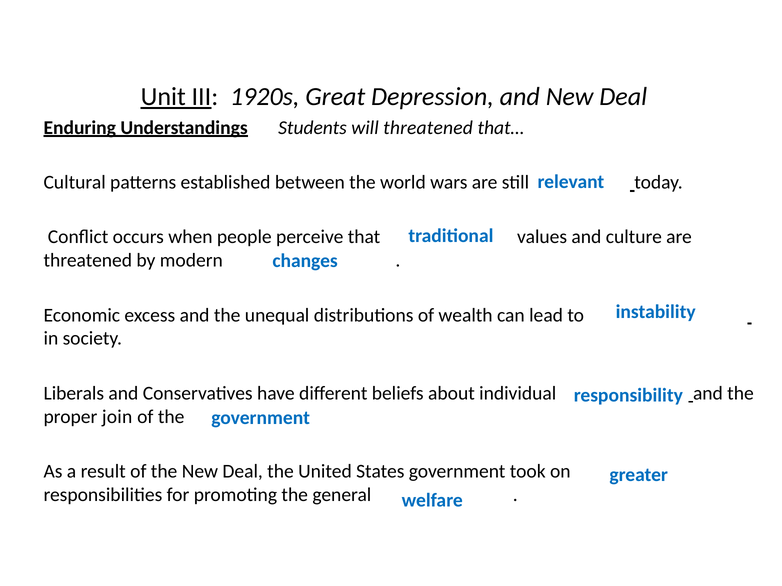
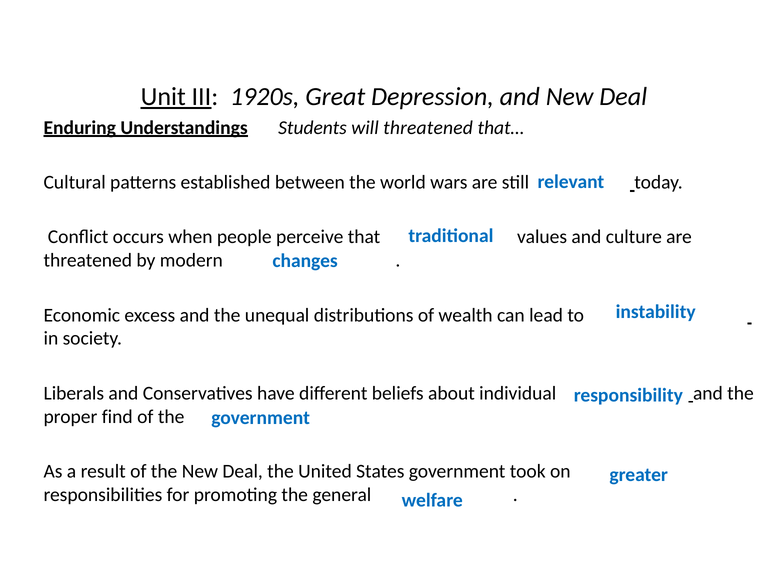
join: join -> find
